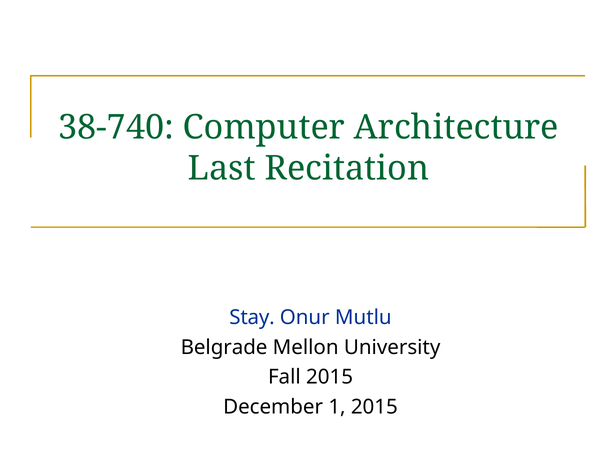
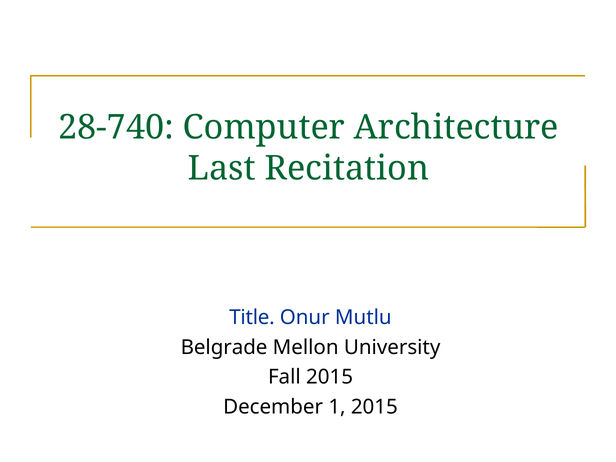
38-740: 38-740 -> 28-740
Stay: Stay -> Title
